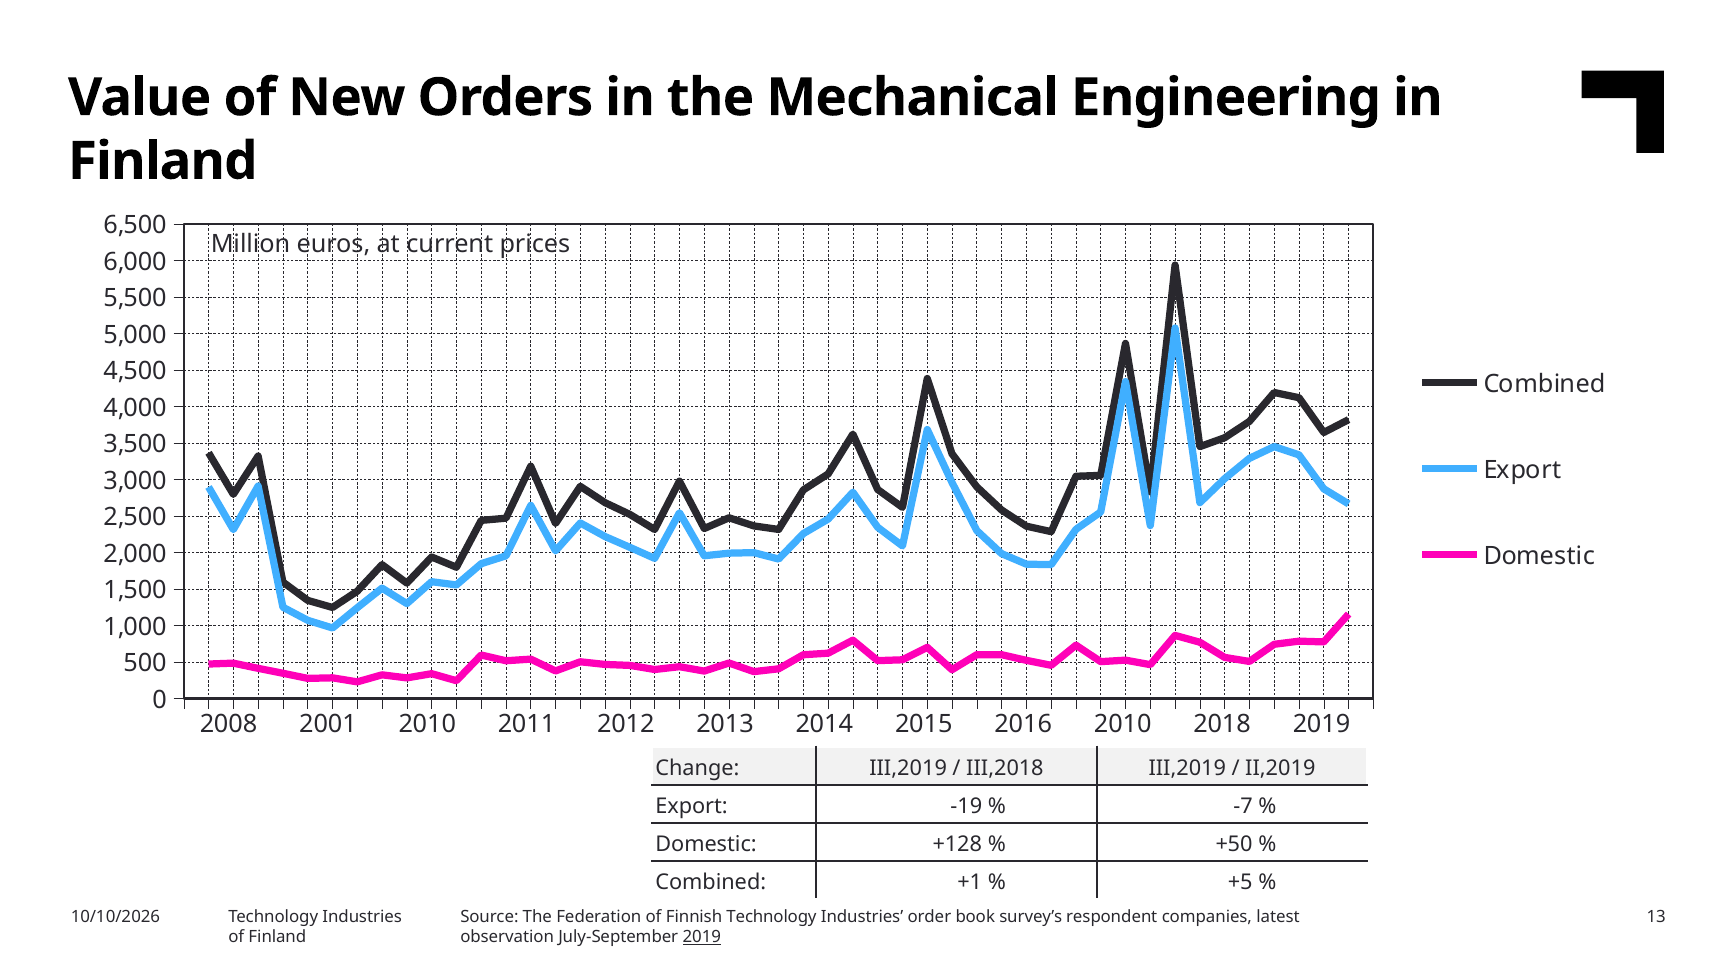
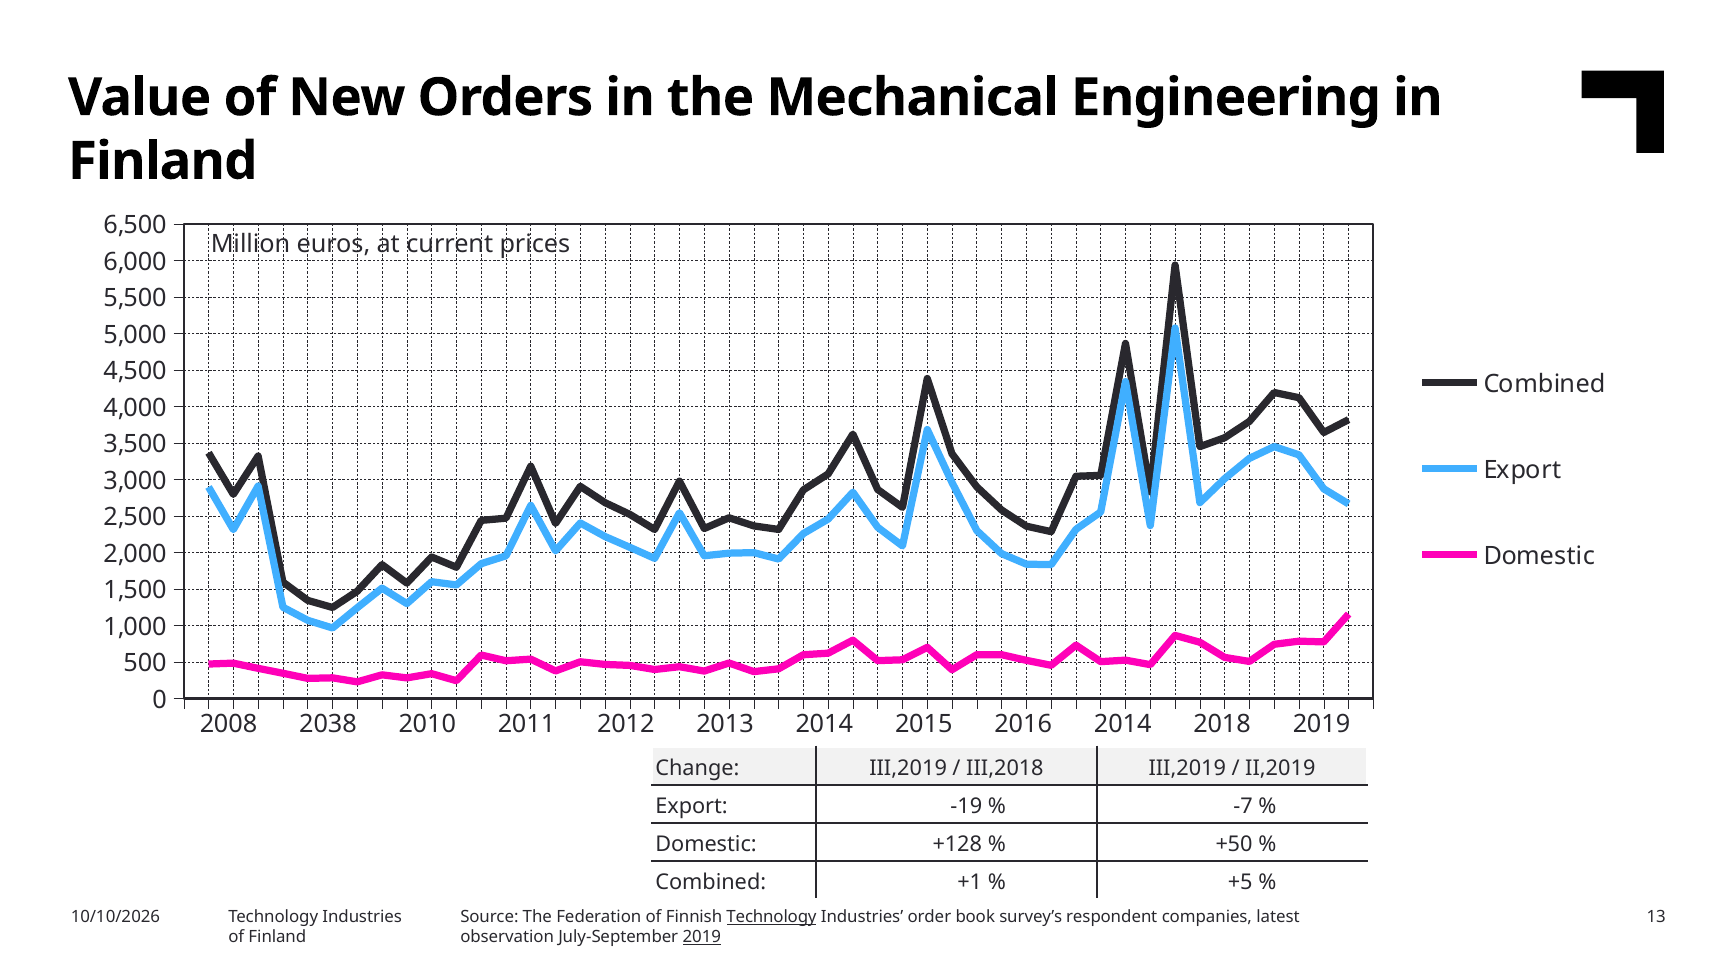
2001: 2001 -> 2038
2016 2010: 2010 -> 2014
Technology at (772, 917) underline: none -> present
